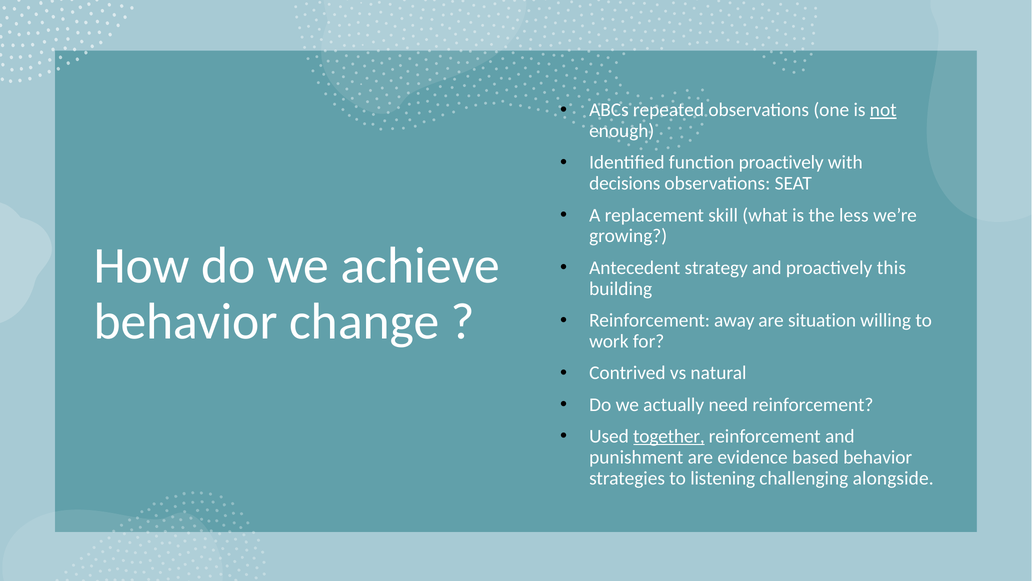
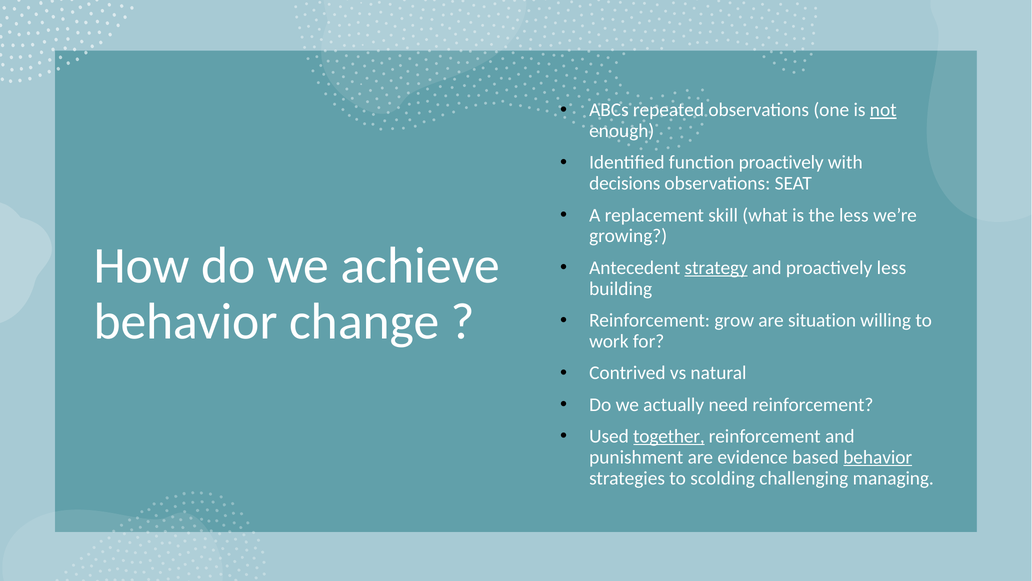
strategy underline: none -> present
proactively this: this -> less
away: away -> grow
behavior at (878, 457) underline: none -> present
listening: listening -> scolding
alongside: alongside -> managing
